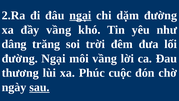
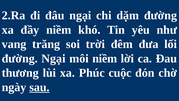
ngại at (80, 15) underline: present -> none
đầy vầng: vầng -> niềm
dâng: dâng -> vang
môi vầng: vầng -> niềm
